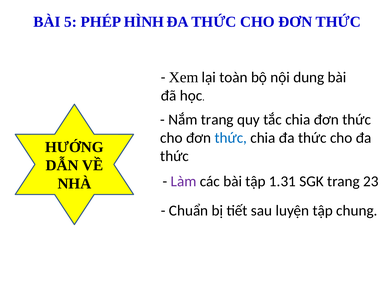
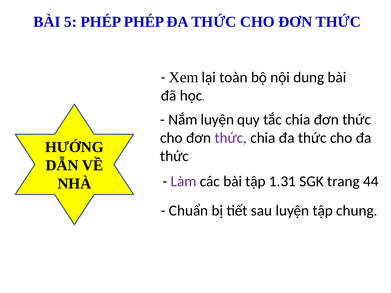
PHÉP HÌNH: HÌNH -> PHÉP
Nắm trang: trang -> luyện
thức at (231, 138) colour: blue -> purple
23: 23 -> 44
